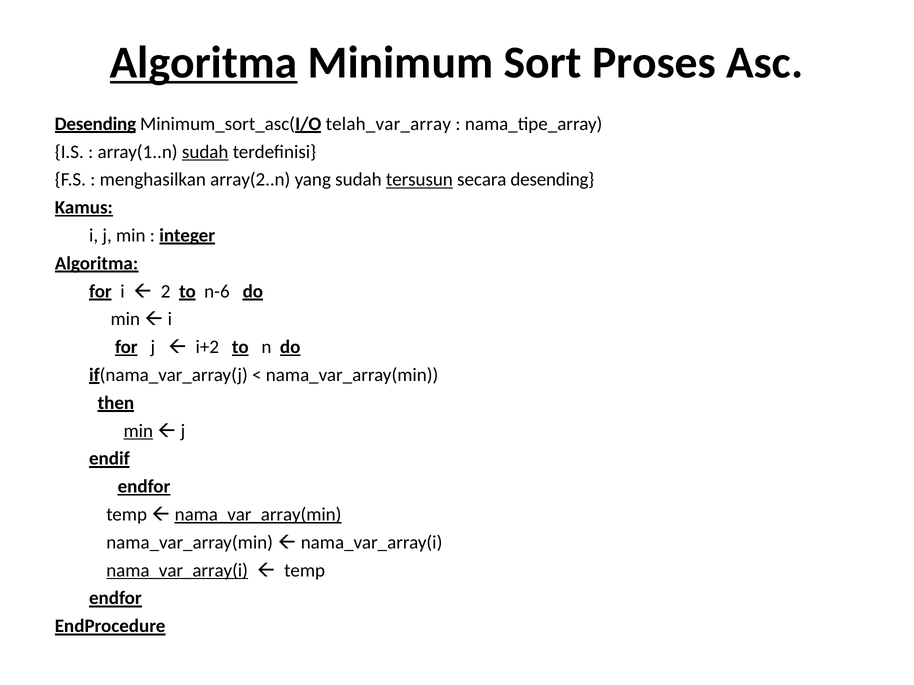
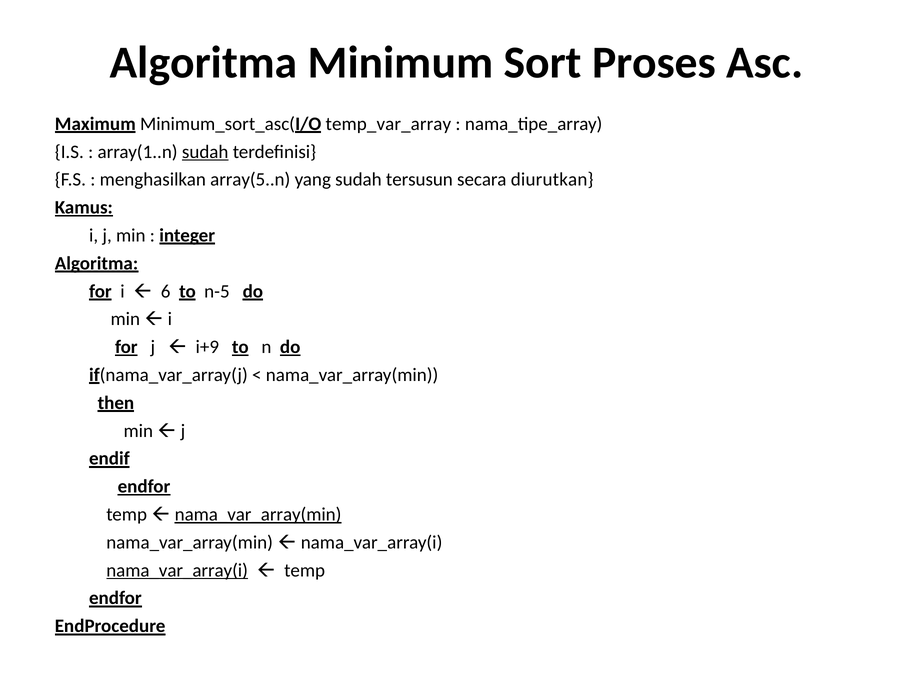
Algoritma at (204, 63) underline: present -> none
Desending at (95, 124): Desending -> Maximum
telah_var_array: telah_var_array -> temp_var_array
array(2..n: array(2..n -> array(5..n
tersusun underline: present -> none
secara desending: desending -> diurutkan
2: 2 -> 6
n-6: n-6 -> n-5
i+2: i+2 -> i+9
min at (138, 431) underline: present -> none
